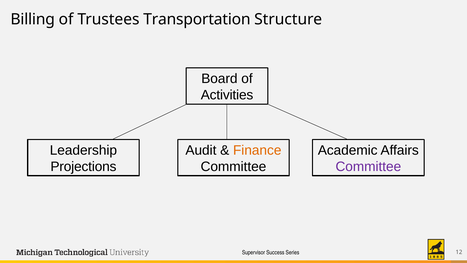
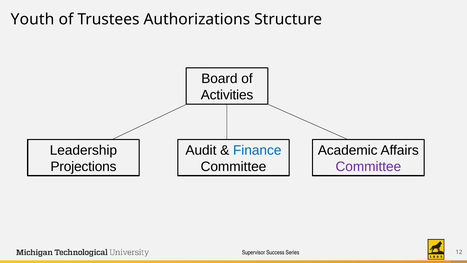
Billing: Billing -> Youth
Transportation: Transportation -> Authorizations
Finance colour: orange -> blue
